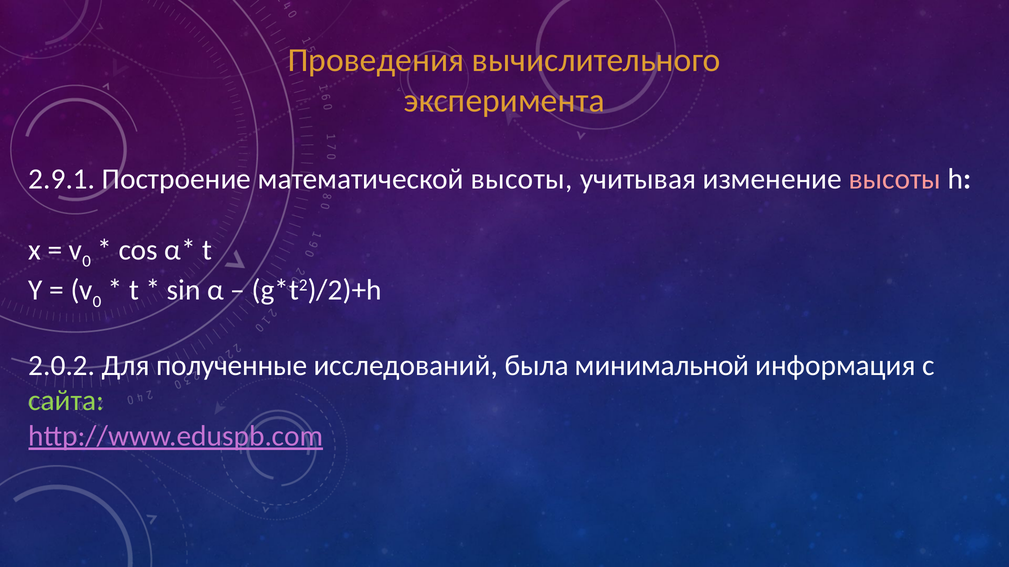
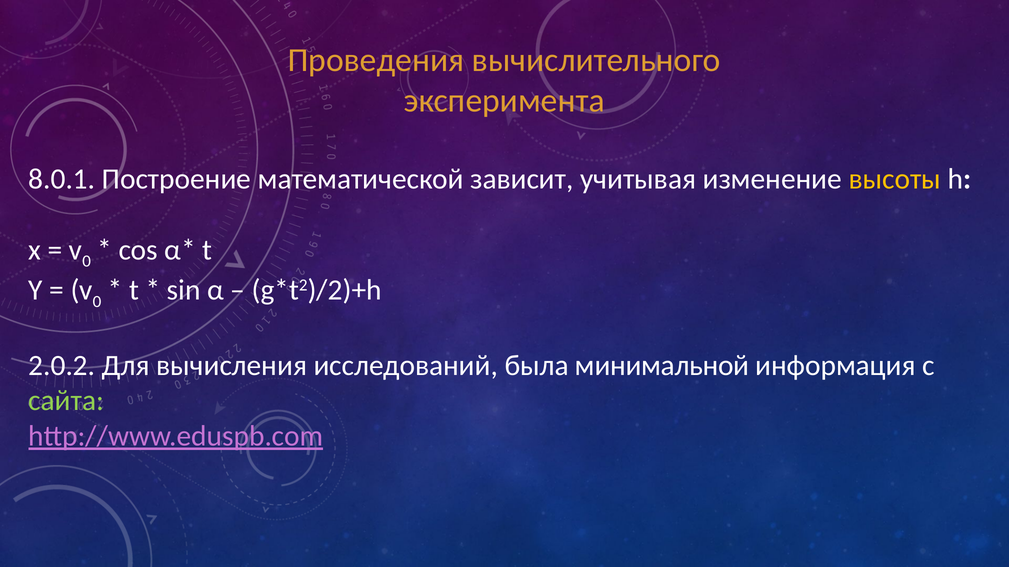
2.9.1: 2.9.1 -> 8.0.1
математической высоты: высоты -> зависит
высоты at (895, 179) colour: pink -> yellow
полученные: полученные -> вычисления
